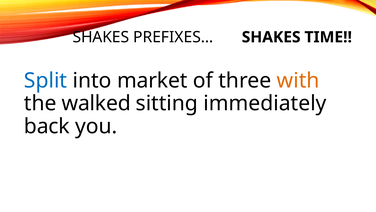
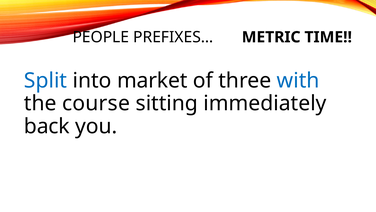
SHAKES at (101, 37): SHAKES -> PEOPLE
PREFIXES… SHAKES: SHAKES -> METRIC
with colour: orange -> blue
walked: walked -> course
